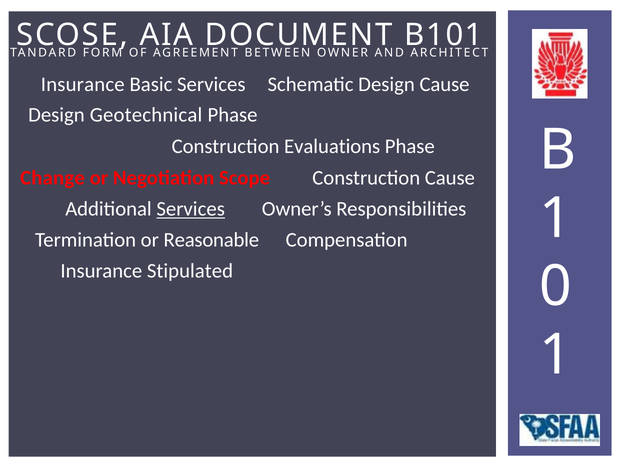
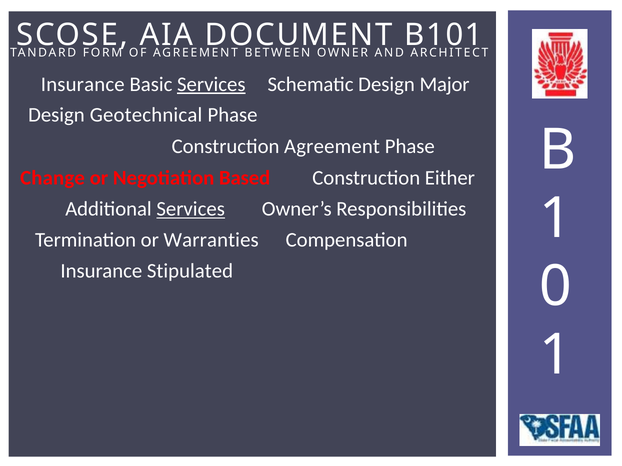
Services at (211, 84) underline: none -> present
Design Cause: Cause -> Major
Construction Evaluations: Evaluations -> Agreement
Scope: Scope -> Based
Construction Cause: Cause -> Either
Reasonable: Reasonable -> Warranties
